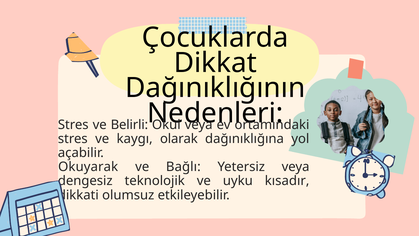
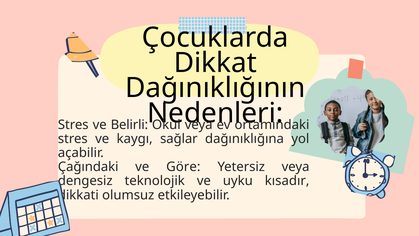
olarak: olarak -> sağlar
Okuyarak: Okuyarak -> Çağındaki
Bağlı: Bağlı -> Göre
